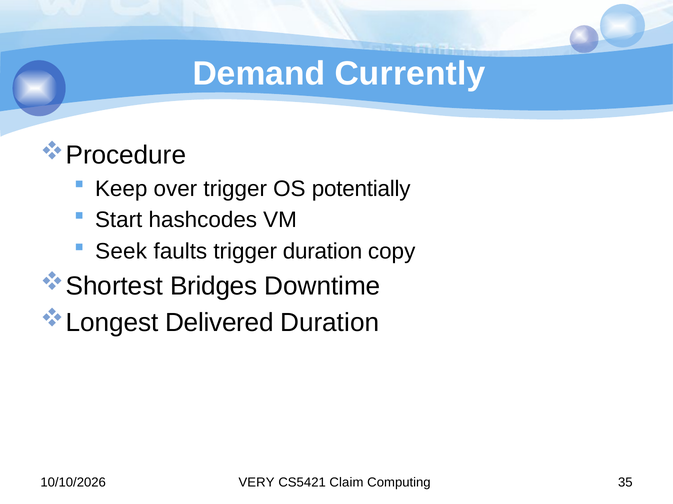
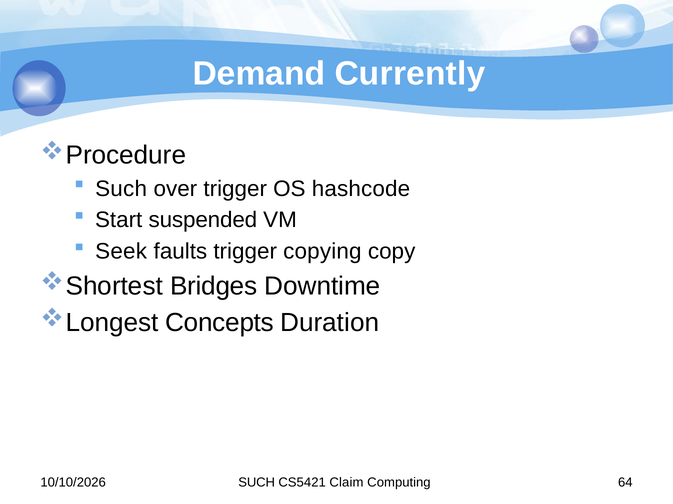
Keep at (121, 189): Keep -> Such
potentially: potentially -> hashcode
hashcodes: hashcodes -> suspended
trigger duration: duration -> copying
Delivered: Delivered -> Concepts
VERY at (257, 483): VERY -> SUCH
35: 35 -> 64
